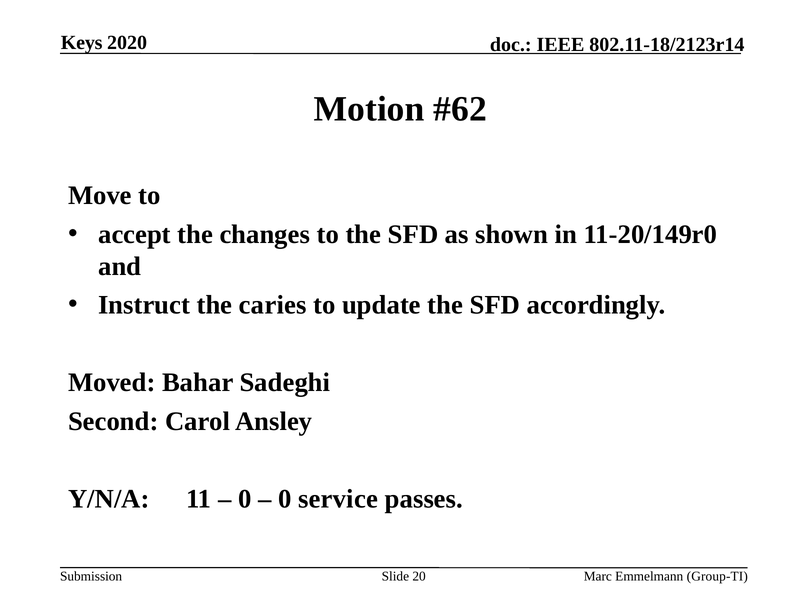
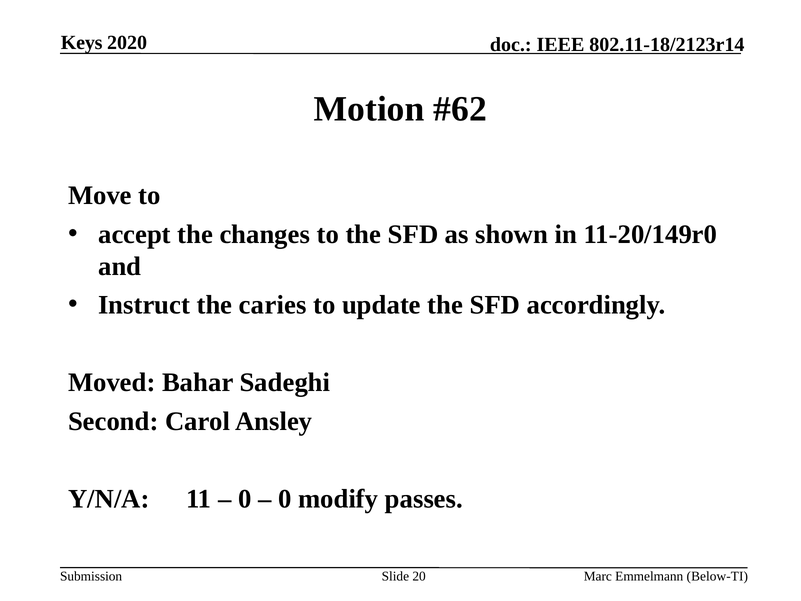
service: service -> modify
Group-TI: Group-TI -> Below-TI
